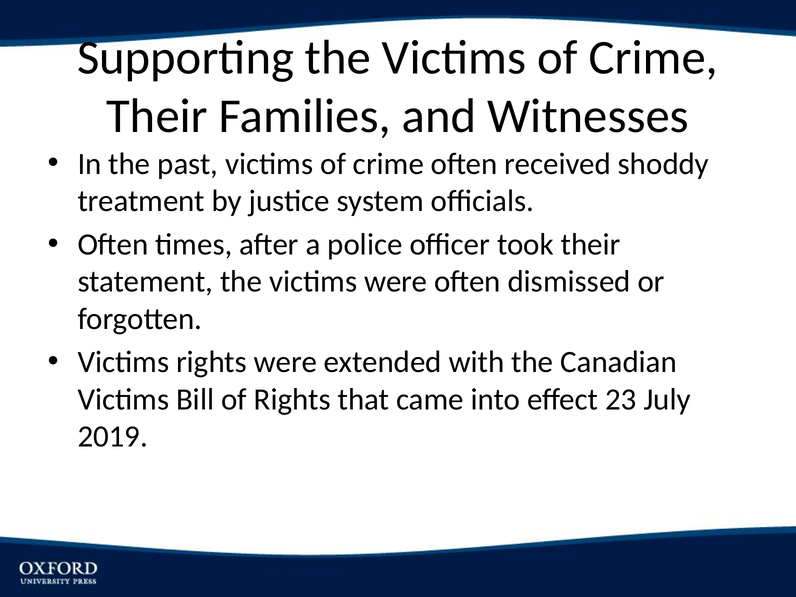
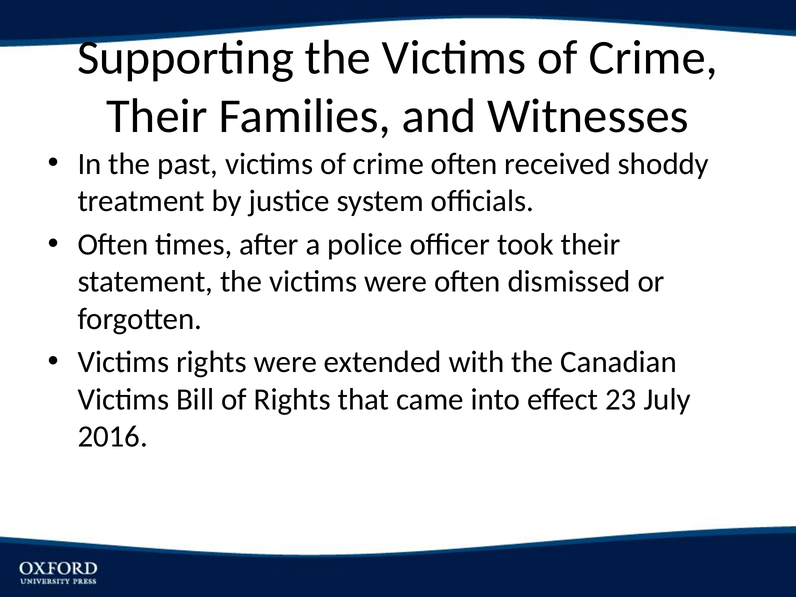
2019: 2019 -> 2016
